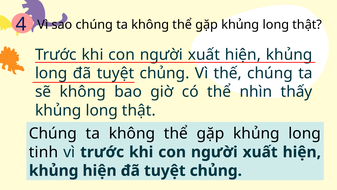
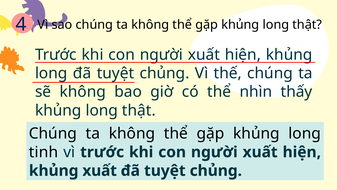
khủng hiện: hiện -> xuất
